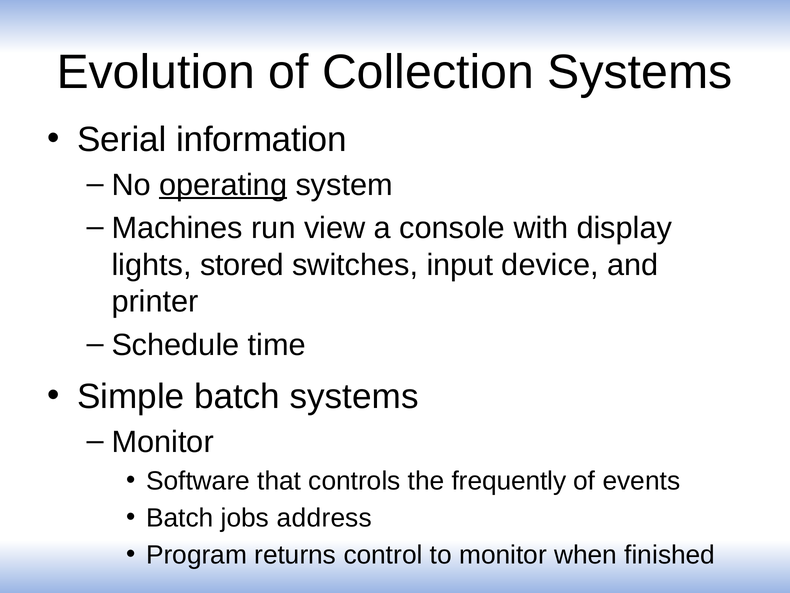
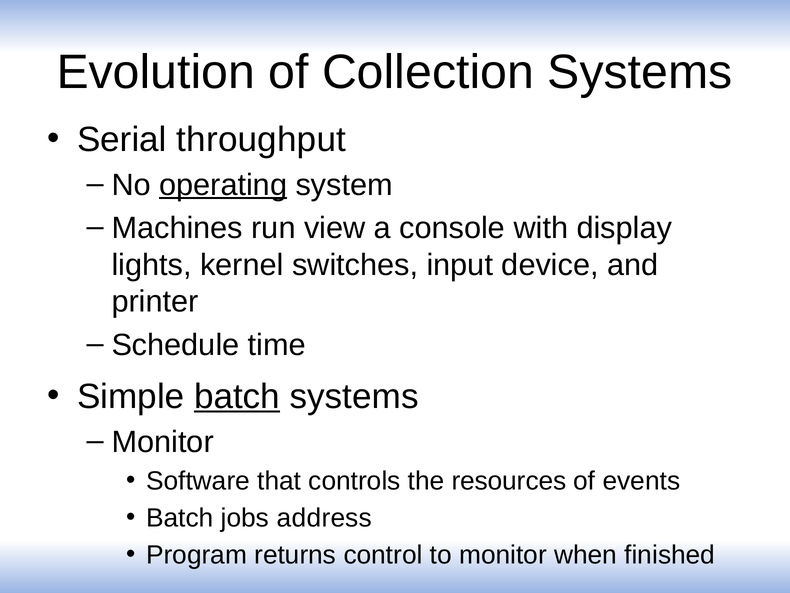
information: information -> throughput
stored: stored -> kernel
batch at (237, 396) underline: none -> present
frequently: frequently -> resources
